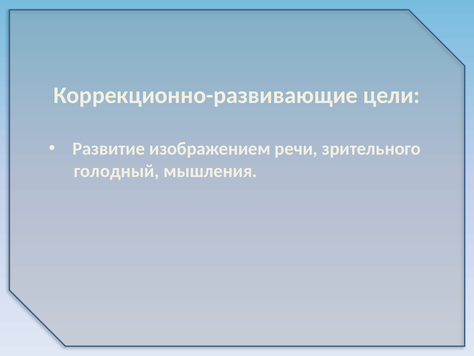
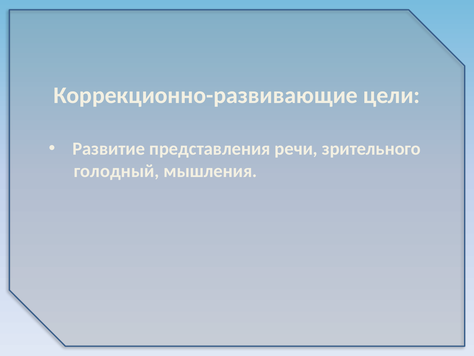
изображением: изображением -> представления
